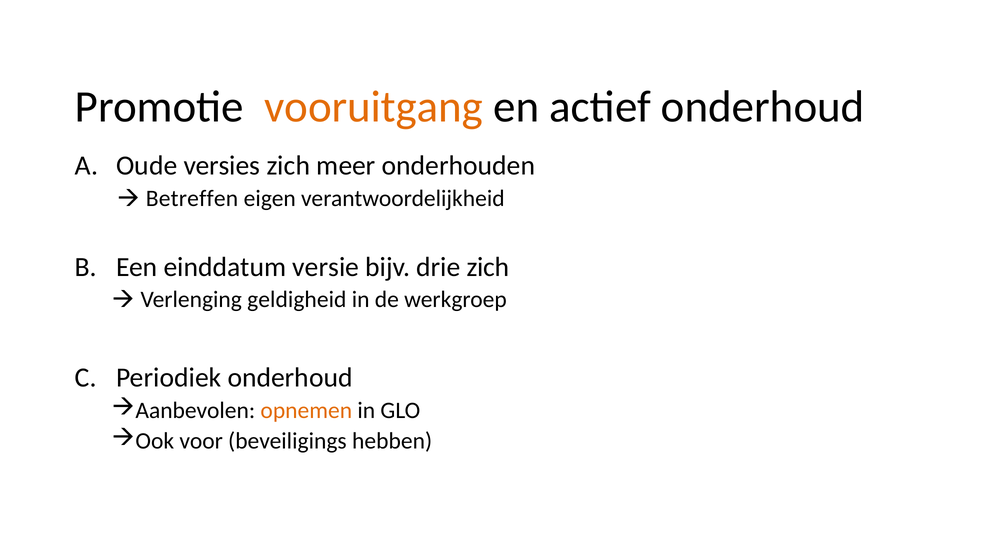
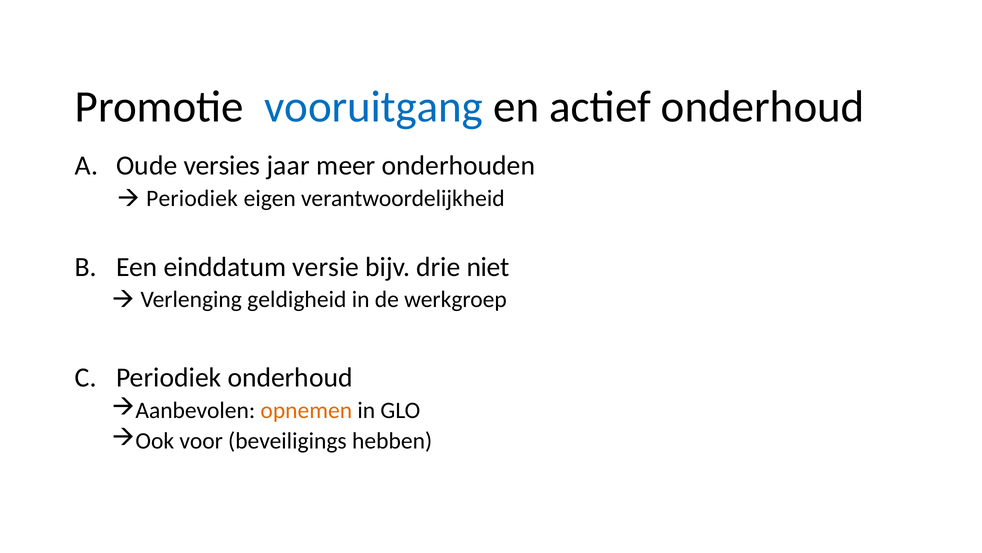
vooruitgang colour: orange -> blue
versies zich: zich -> jaar
Betreffen at (192, 198): Betreffen -> Periodiek
drie zich: zich -> niet
